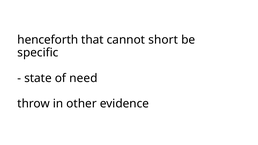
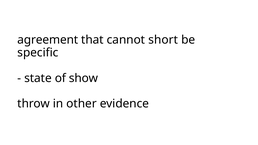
henceforth: henceforth -> agreement
need: need -> show
